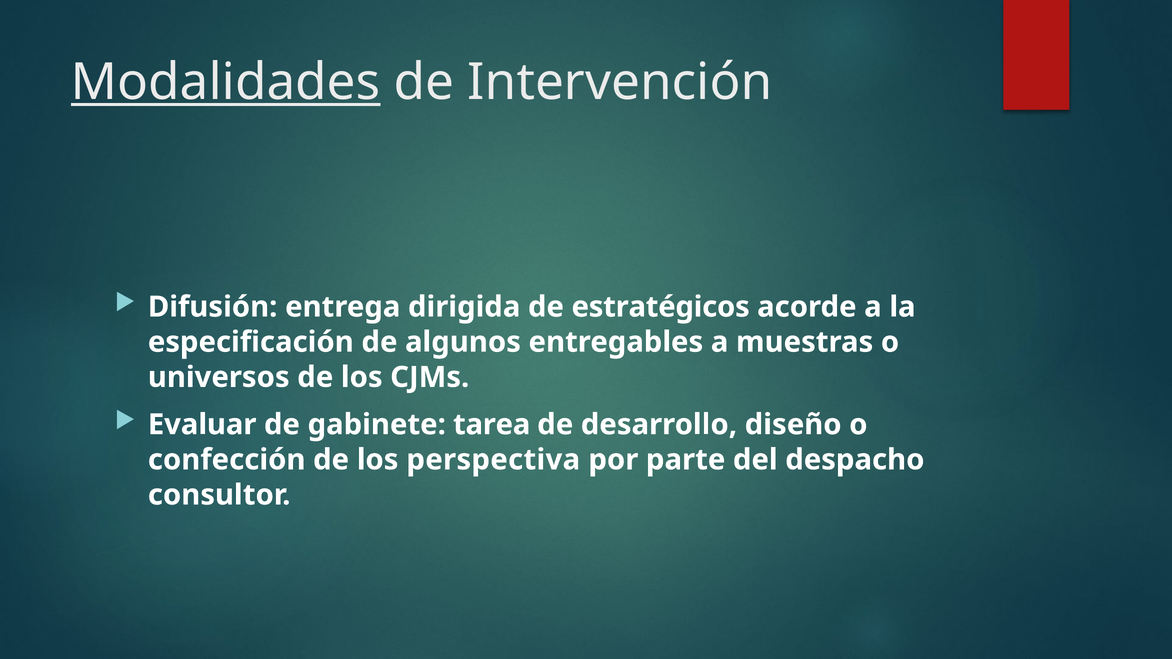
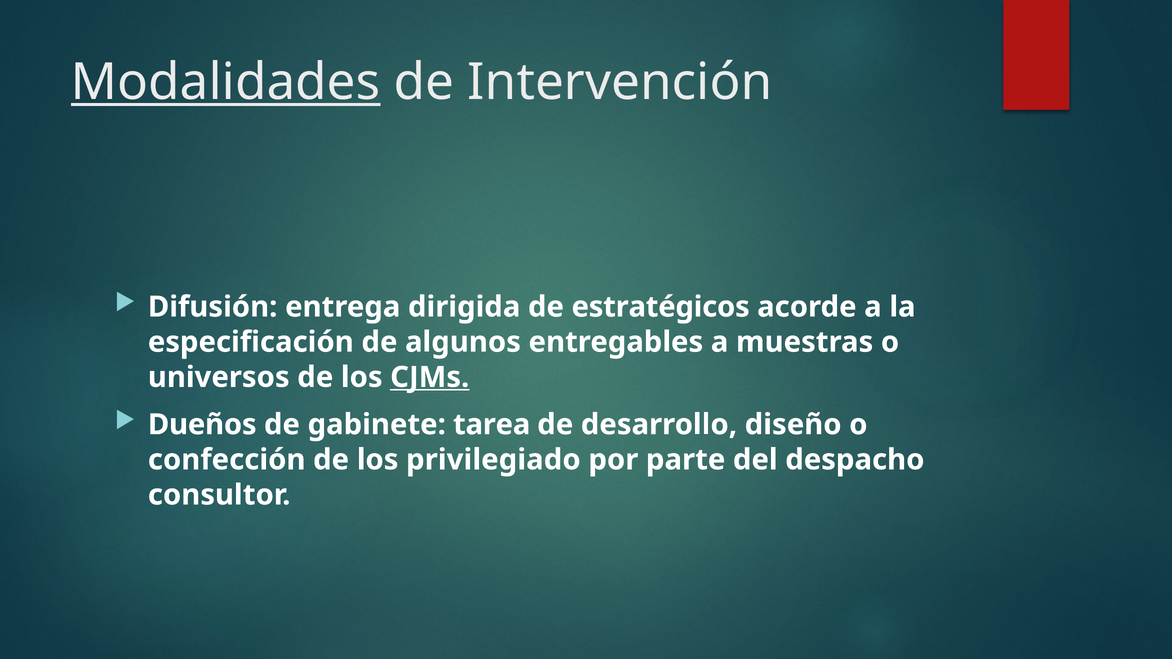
CJMs underline: none -> present
Evaluar: Evaluar -> Dueños
perspectiva: perspectiva -> privilegiado
